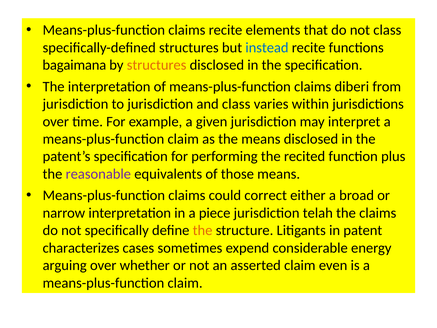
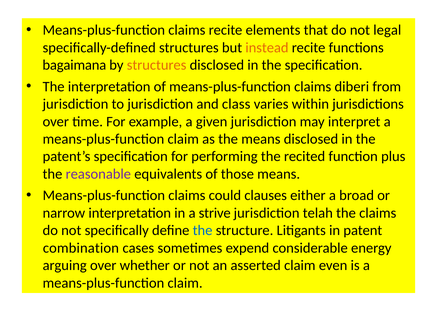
not class: class -> legal
instead colour: blue -> orange
correct: correct -> clauses
piece: piece -> strive
the at (203, 230) colour: orange -> blue
characterizes: characterizes -> combination
